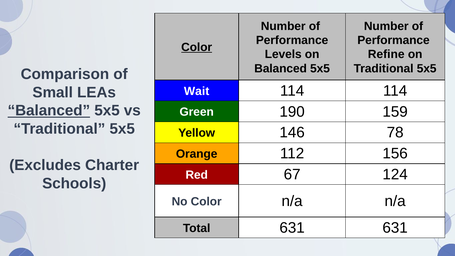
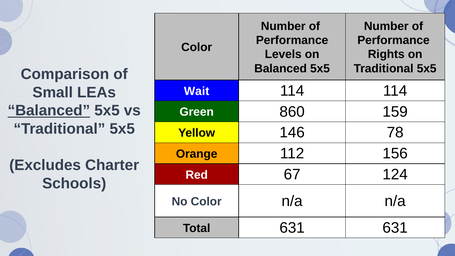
Color at (197, 47) underline: present -> none
Refine: Refine -> Rights
190: 190 -> 860
